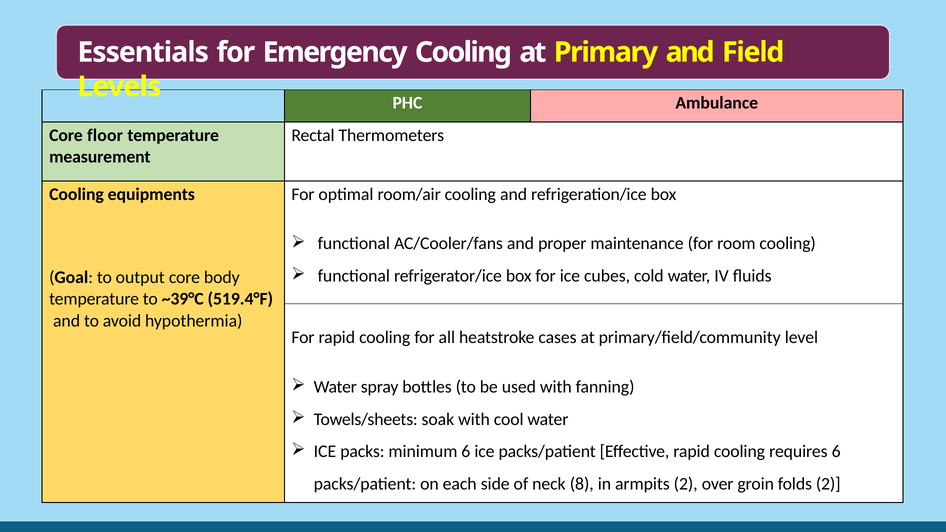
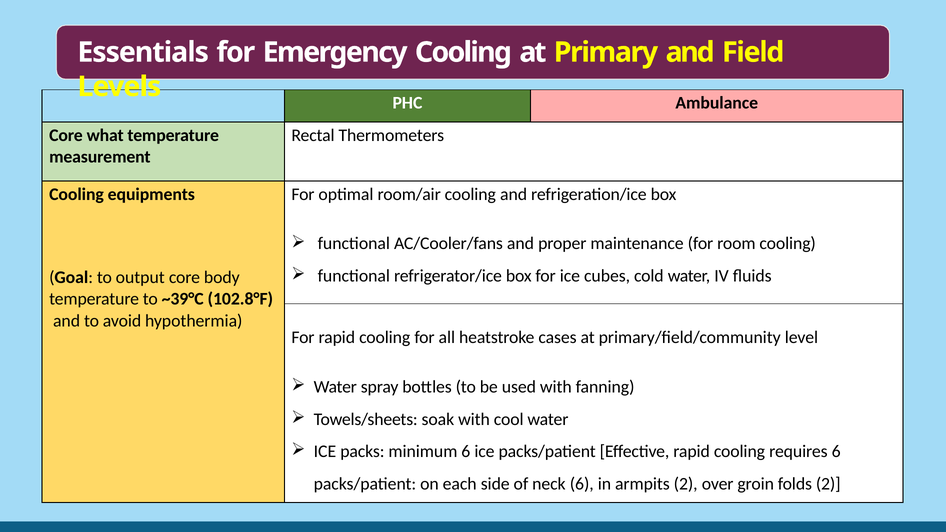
floor: floor -> what
519.4°F: 519.4°F -> 102.8°F
neck 8: 8 -> 6
